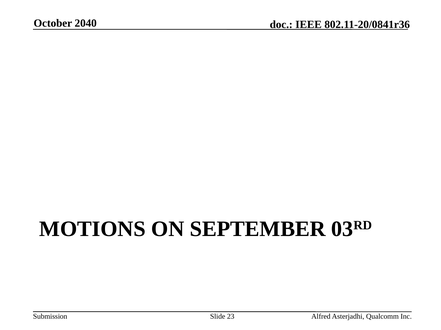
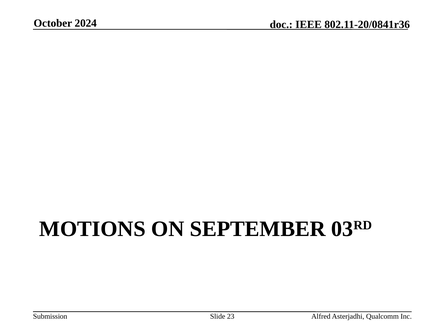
2040: 2040 -> 2024
